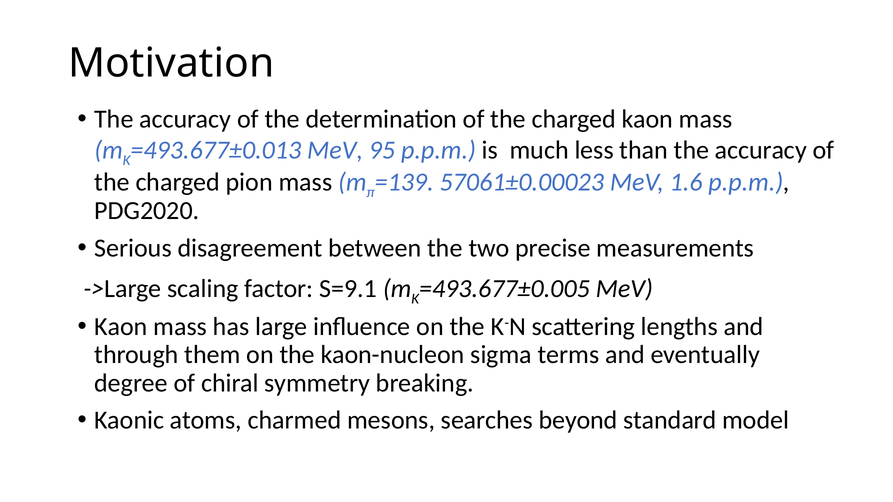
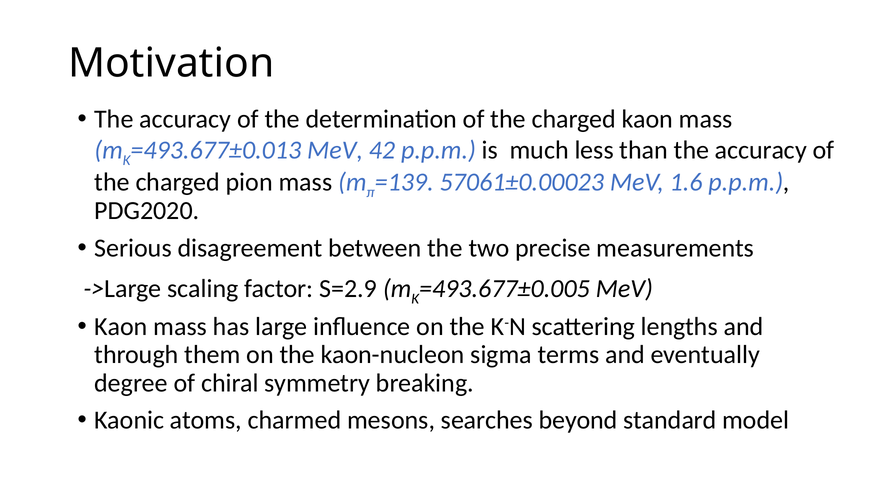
95: 95 -> 42
S=9.1: S=9.1 -> S=2.9
